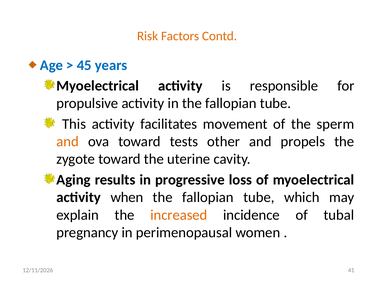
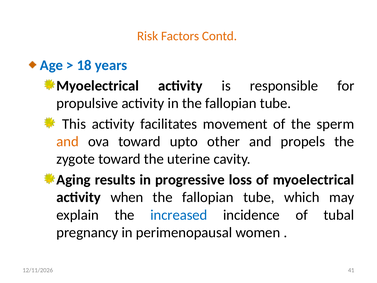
45: 45 -> 18
tests: tests -> upto
increased colour: orange -> blue
